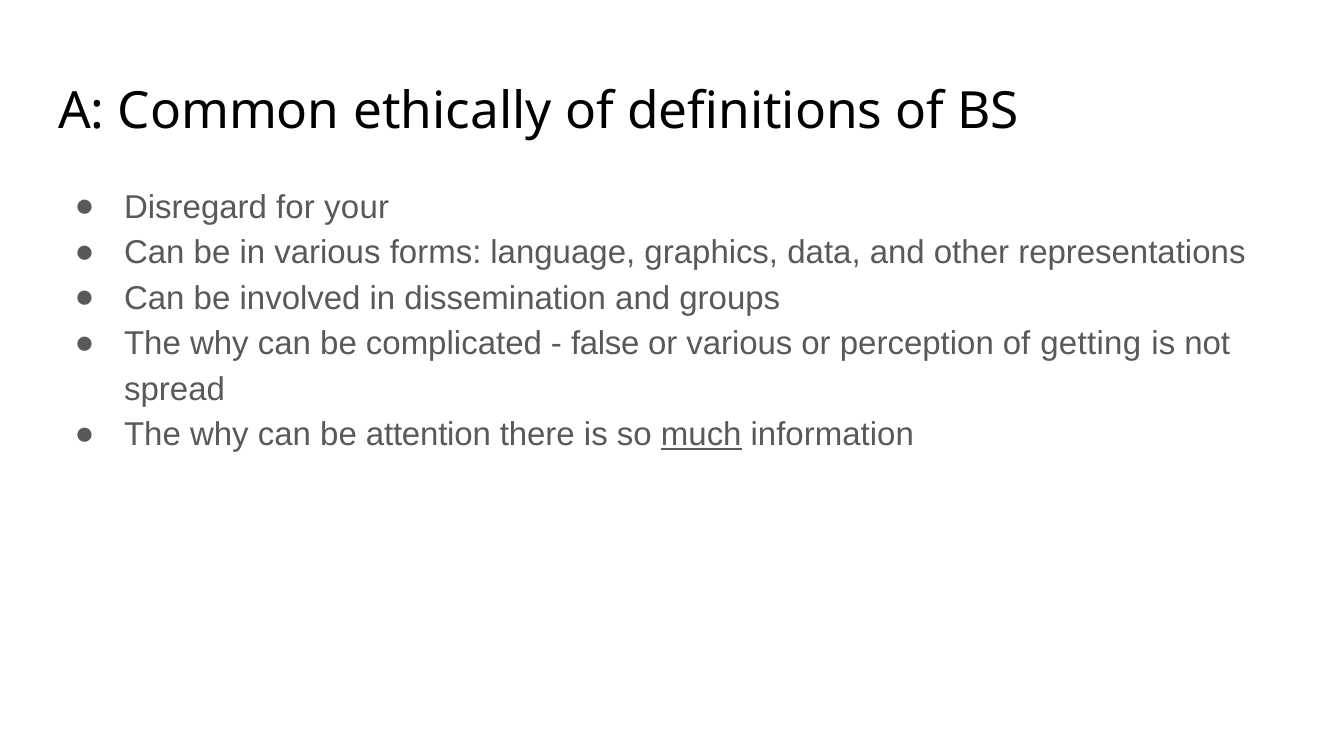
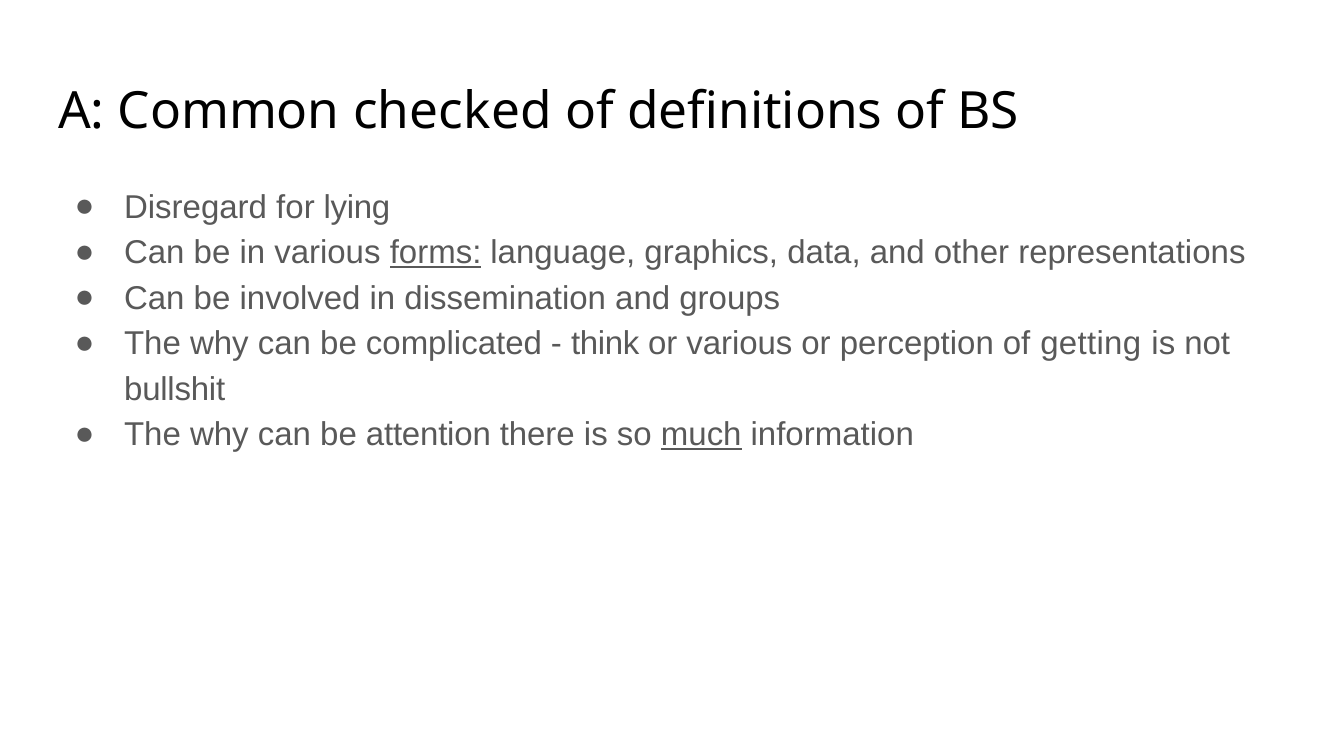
ethically: ethically -> checked
your: your -> lying
forms underline: none -> present
false: false -> think
spread: spread -> bullshit
